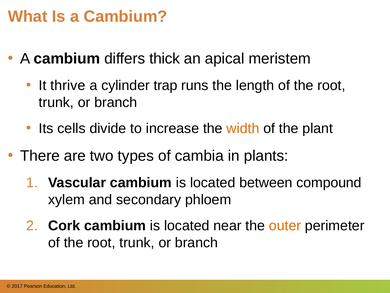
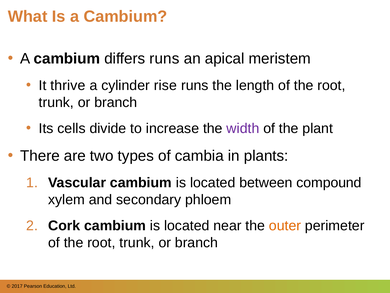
differs thick: thick -> runs
trap: trap -> rise
width colour: orange -> purple
